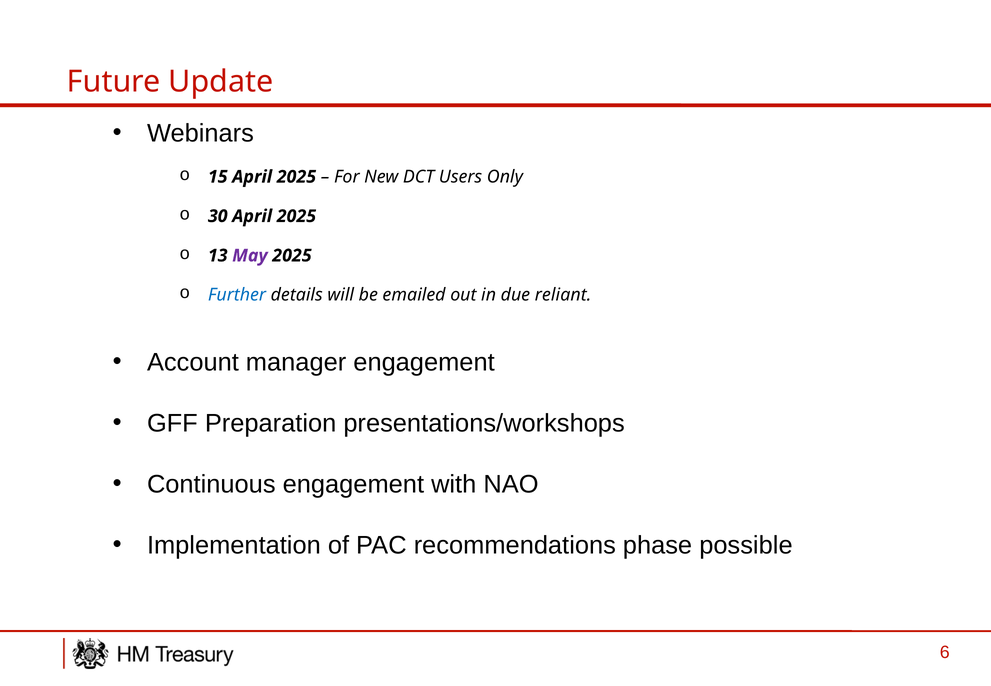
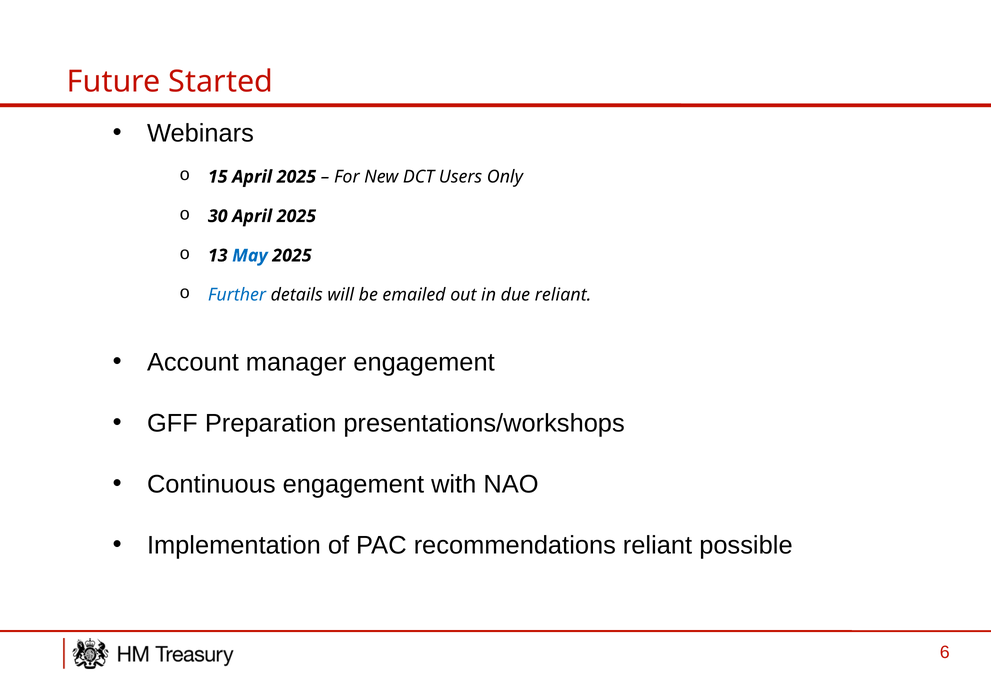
Update: Update -> Started
May colour: purple -> blue
recommendations phase: phase -> reliant
